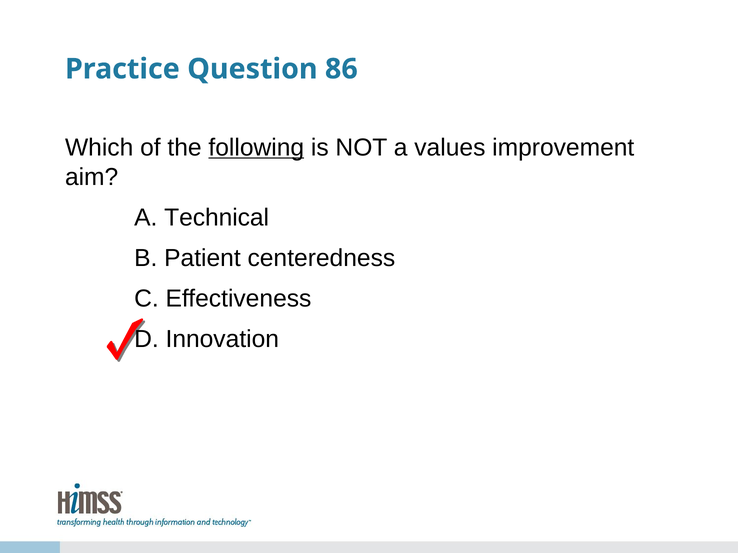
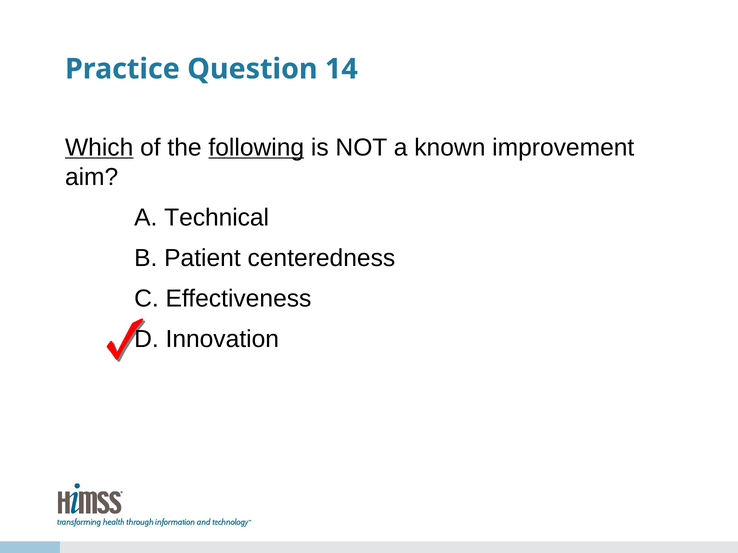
86: 86 -> 14
Which underline: none -> present
values: values -> known
